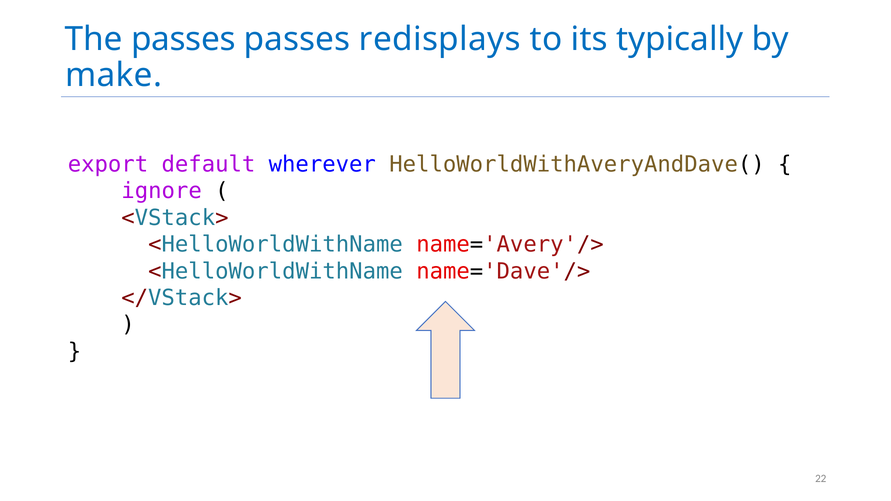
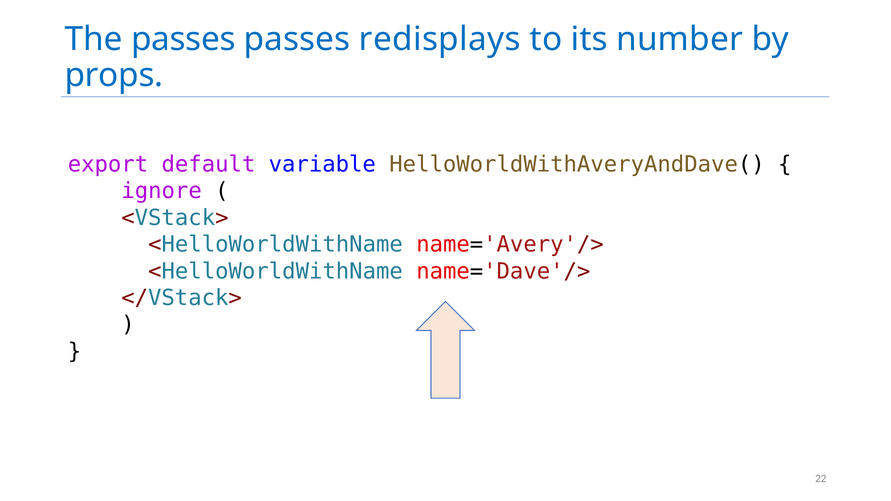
typically: typically -> number
make: make -> props
wherever: wherever -> variable
